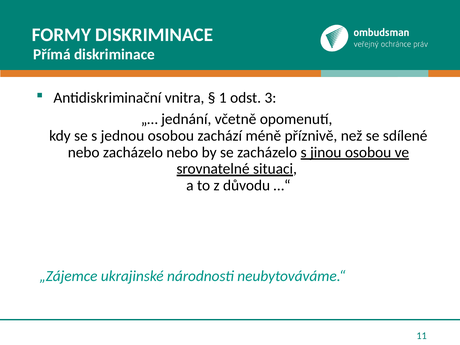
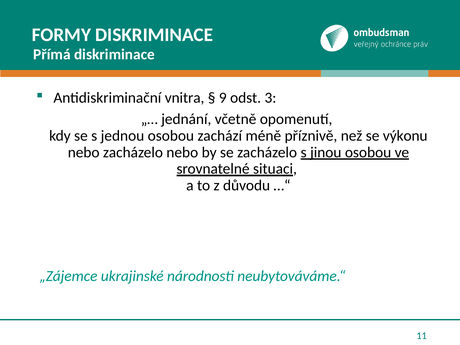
1: 1 -> 9
sdílené: sdílené -> výkonu
